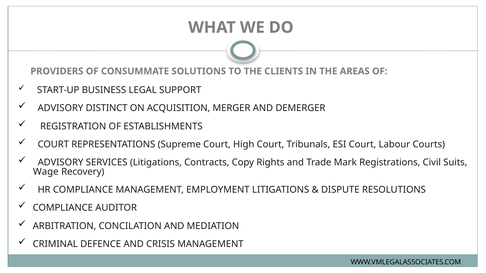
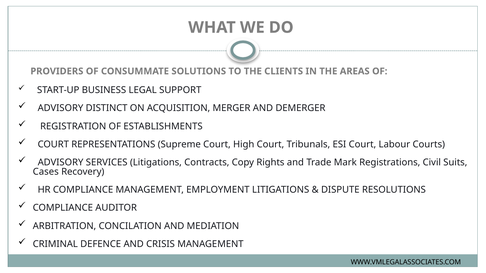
Wage: Wage -> Cases
